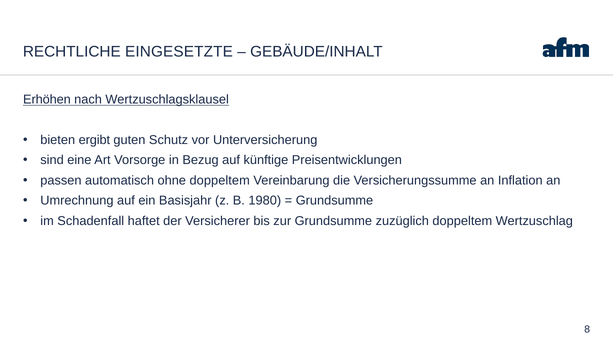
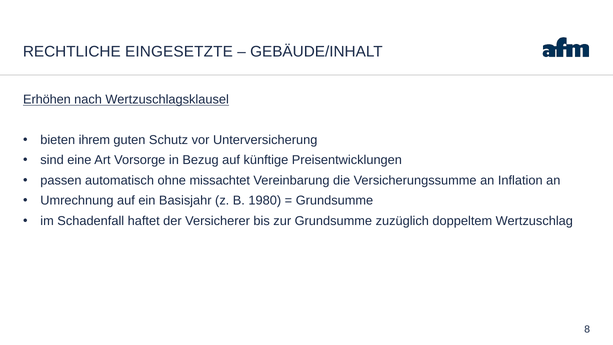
ergibt: ergibt -> ihrem
ohne doppeltem: doppeltem -> missachtet
